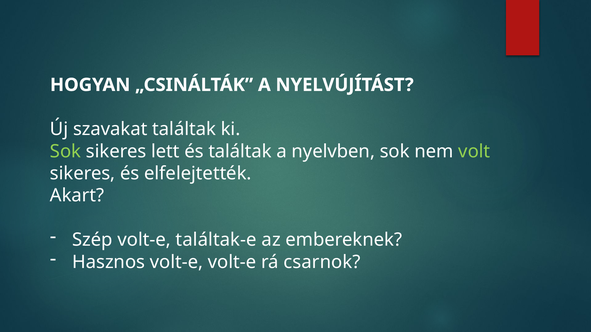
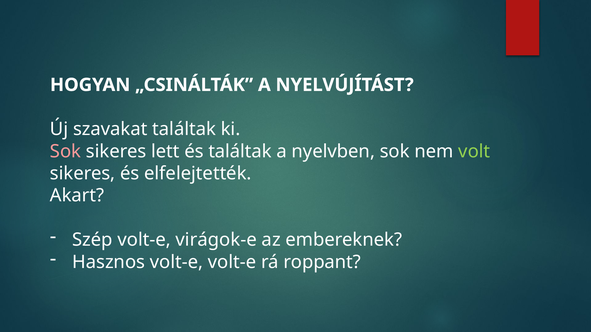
Sok at (66, 152) colour: light green -> pink
találtak-e: találtak-e -> virágok-e
csarnok: csarnok -> roppant
